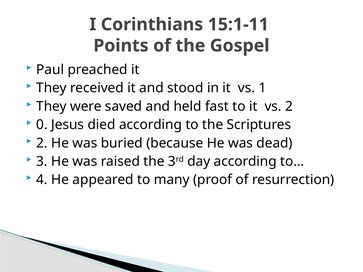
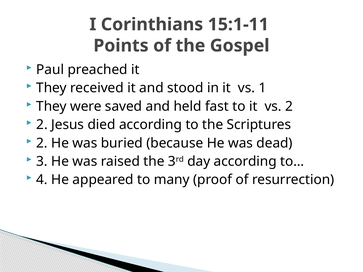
0 at (42, 125): 0 -> 2
